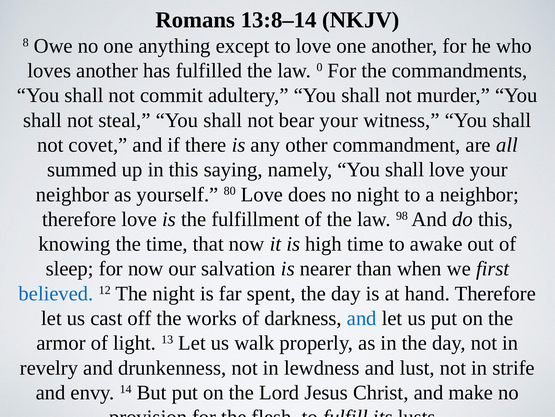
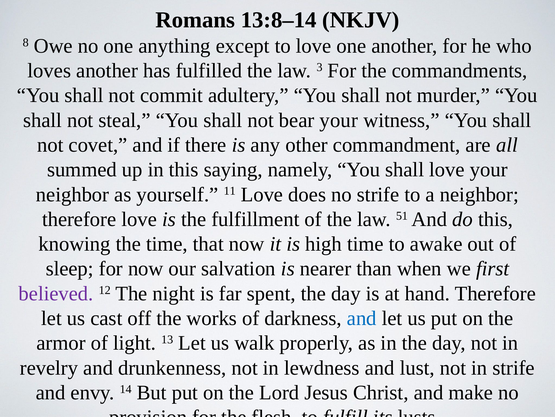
0: 0 -> 3
80: 80 -> 11
no night: night -> strife
98: 98 -> 51
believed colour: blue -> purple
